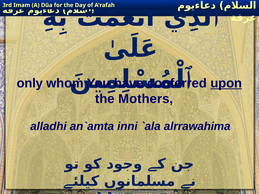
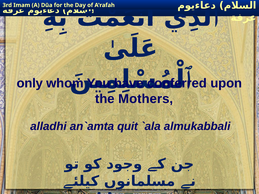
upon underline: present -> none
inni: inni -> quit
alrrawahima: alrrawahima -> almukabbali
